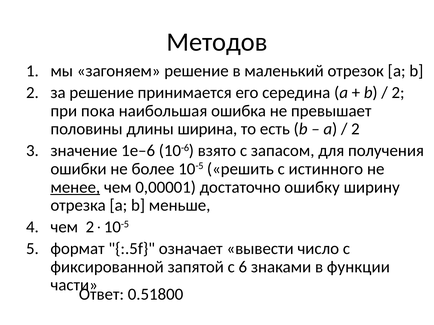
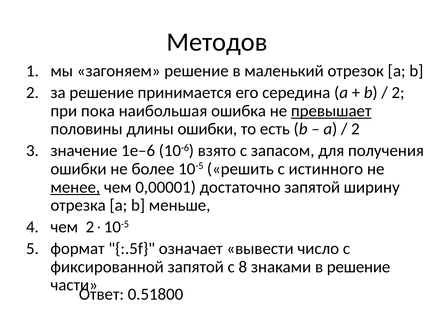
превышает underline: none -> present
длины ширина: ширина -> ошибки
достаточно ошибку: ошибку -> запятой
6: 6 -> 8
в функции: функции -> решение
